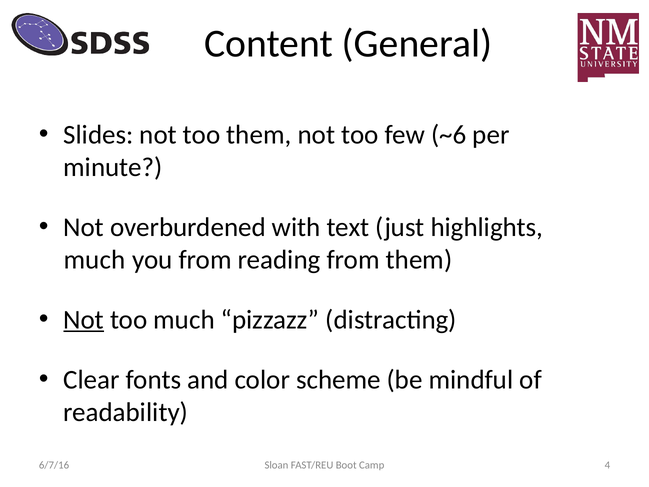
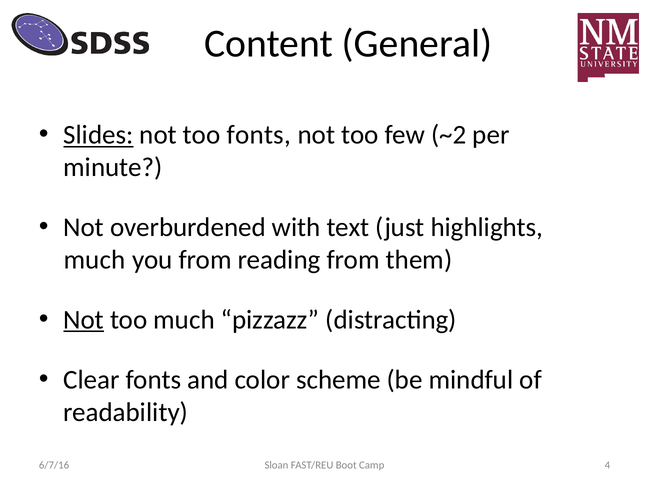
Slides underline: none -> present
too them: them -> fonts
~6: ~6 -> ~2
